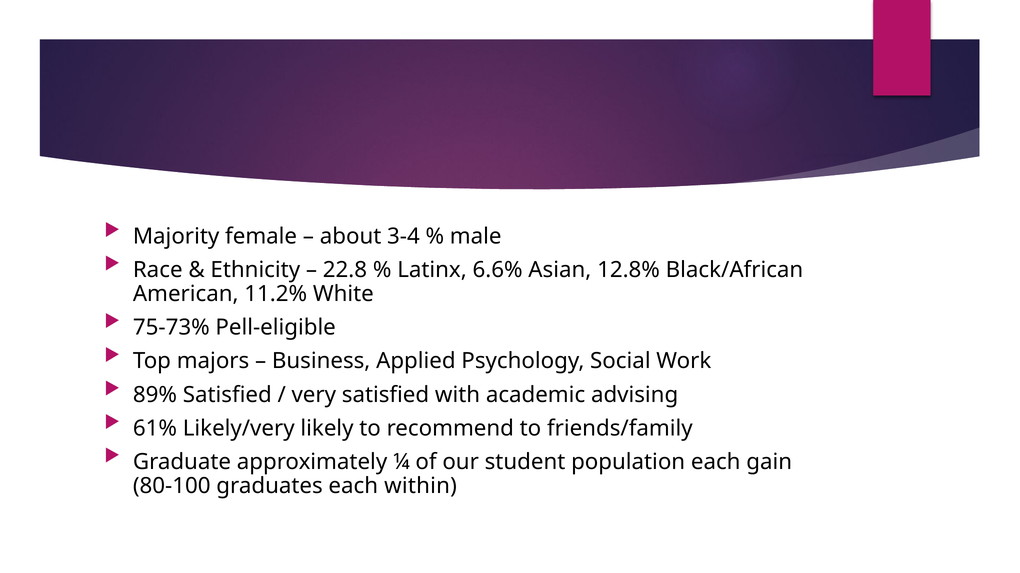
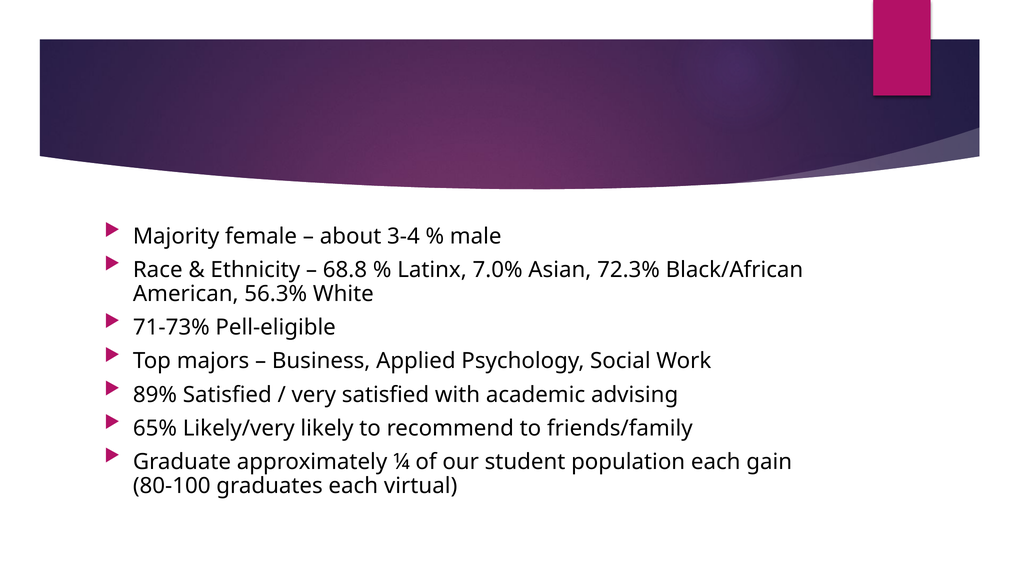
22.8: 22.8 -> 68.8
6.6%: 6.6% -> 7.0%
12.8%: 12.8% -> 72.3%
11.2%: 11.2% -> 56.3%
75-73%: 75-73% -> 71-73%
61%: 61% -> 65%
within: within -> virtual
